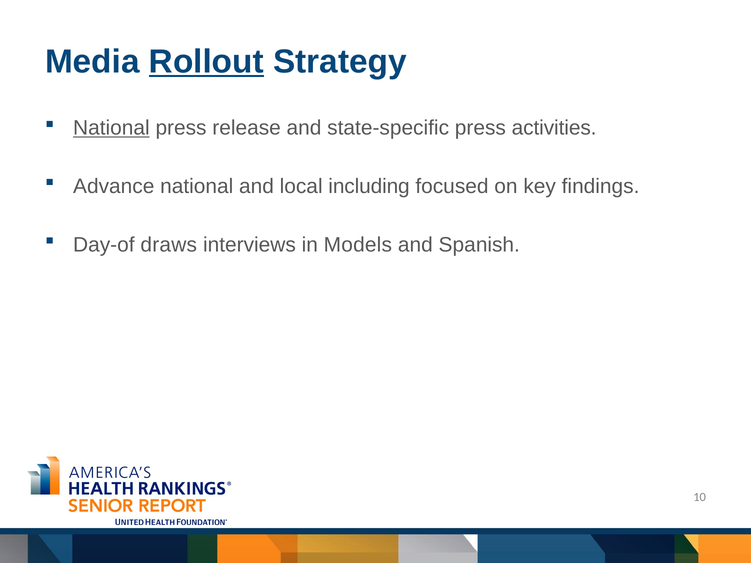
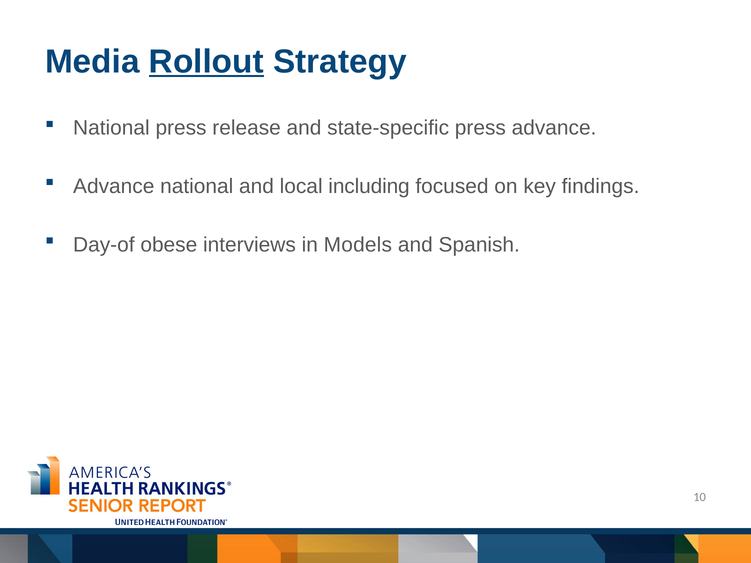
National at (111, 128) underline: present -> none
press activities: activities -> advance
draws: draws -> obese
